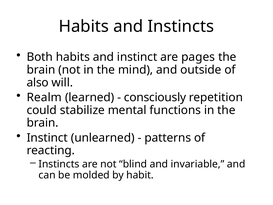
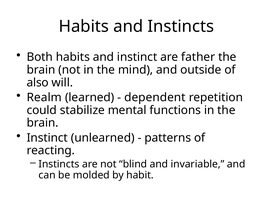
pages: pages -> father
consciously: consciously -> dependent
